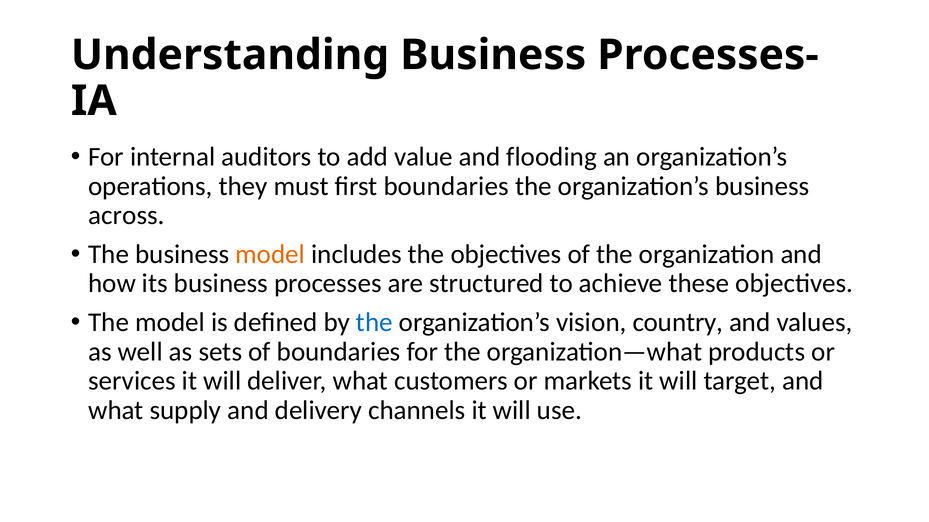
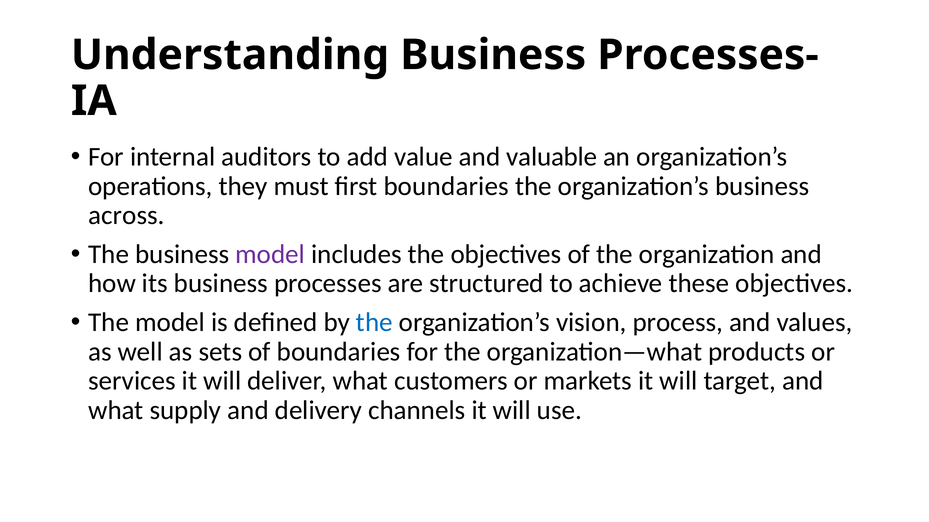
flooding: flooding -> valuable
model at (270, 255) colour: orange -> purple
country: country -> process
